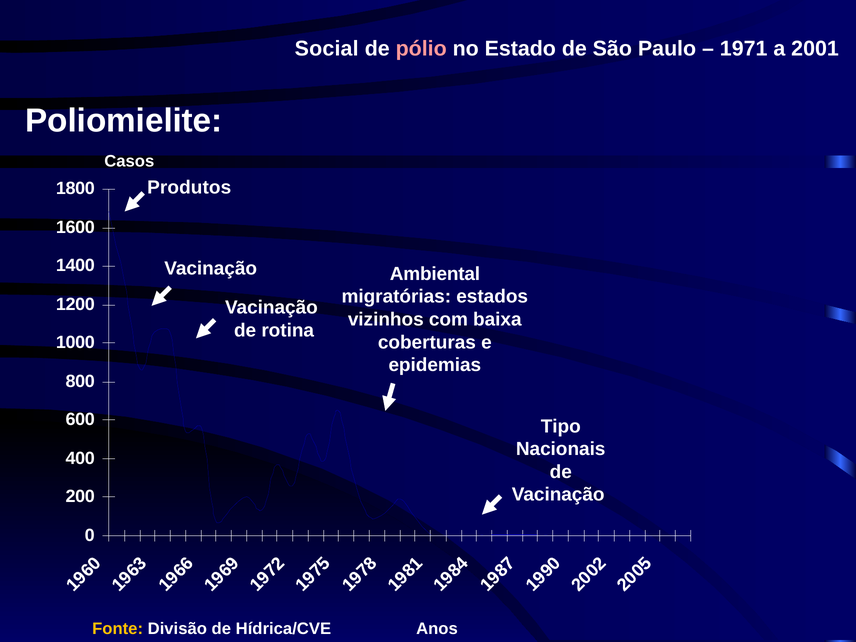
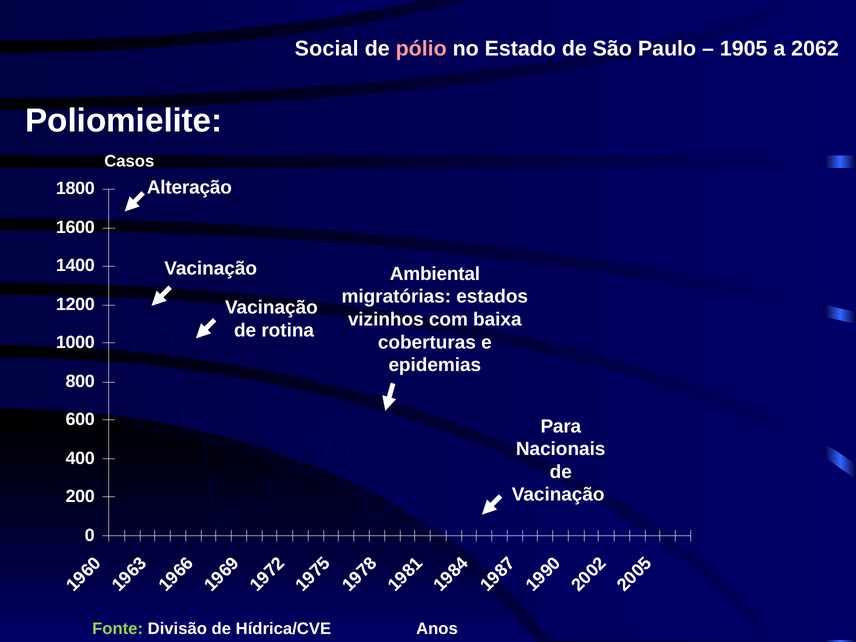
1971: 1971 -> 1905
2001: 2001 -> 2062
Produtos: Produtos -> Alteração
Tipo: Tipo -> Para
Fonte colour: yellow -> light green
